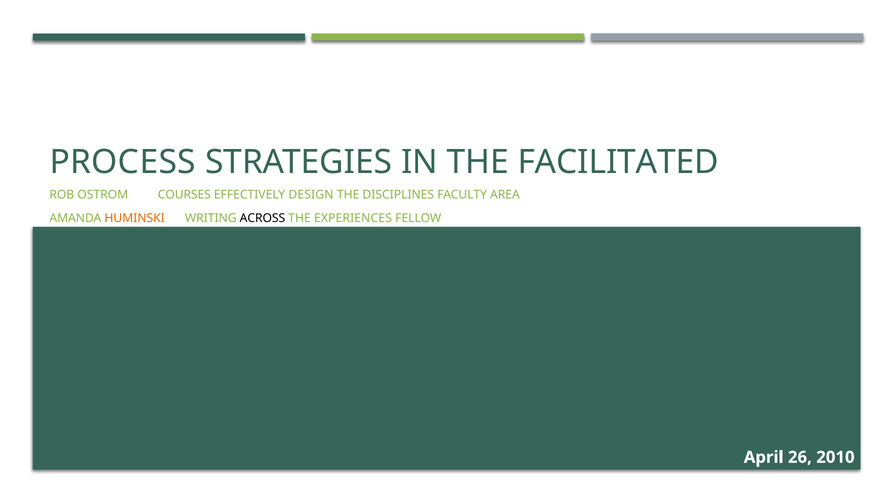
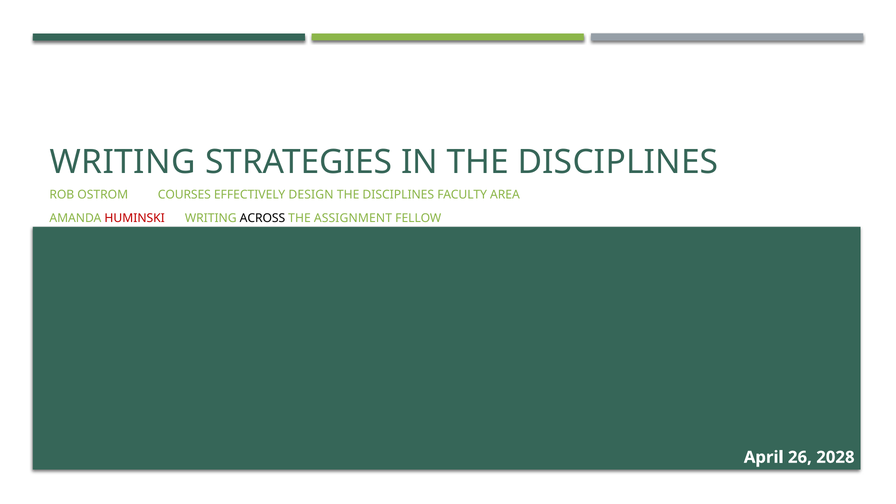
PROCESS at (123, 162): PROCESS -> WRITING
IN THE FACILITATED: FACILITATED -> DISCIPLINES
HUMINSKI colour: orange -> red
EXPERIENCES: EXPERIENCES -> ASSIGNMENT
2010: 2010 -> 2028
